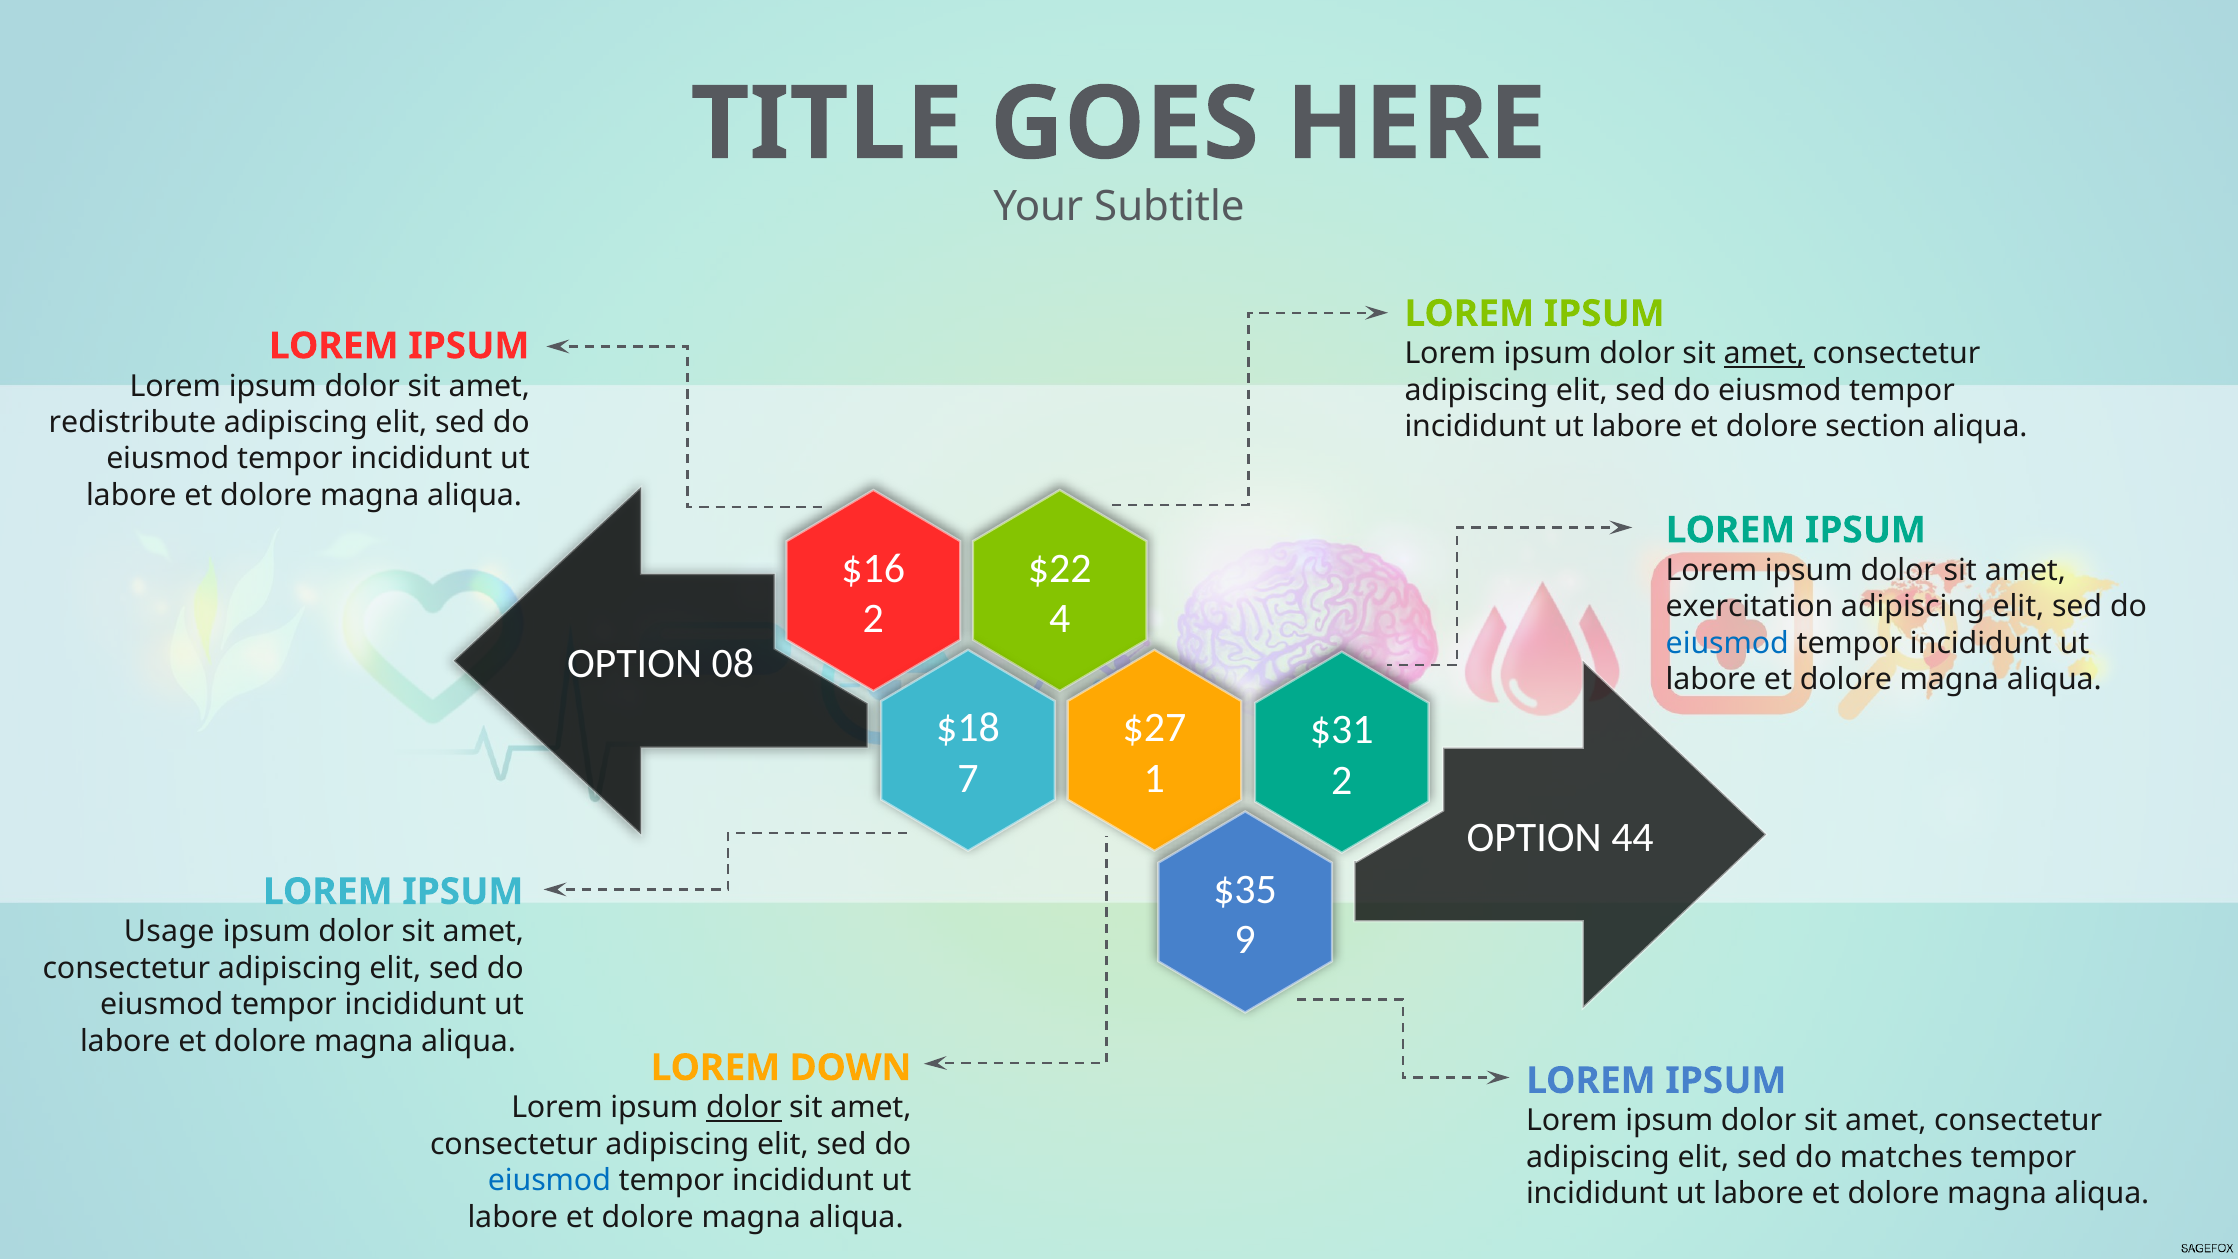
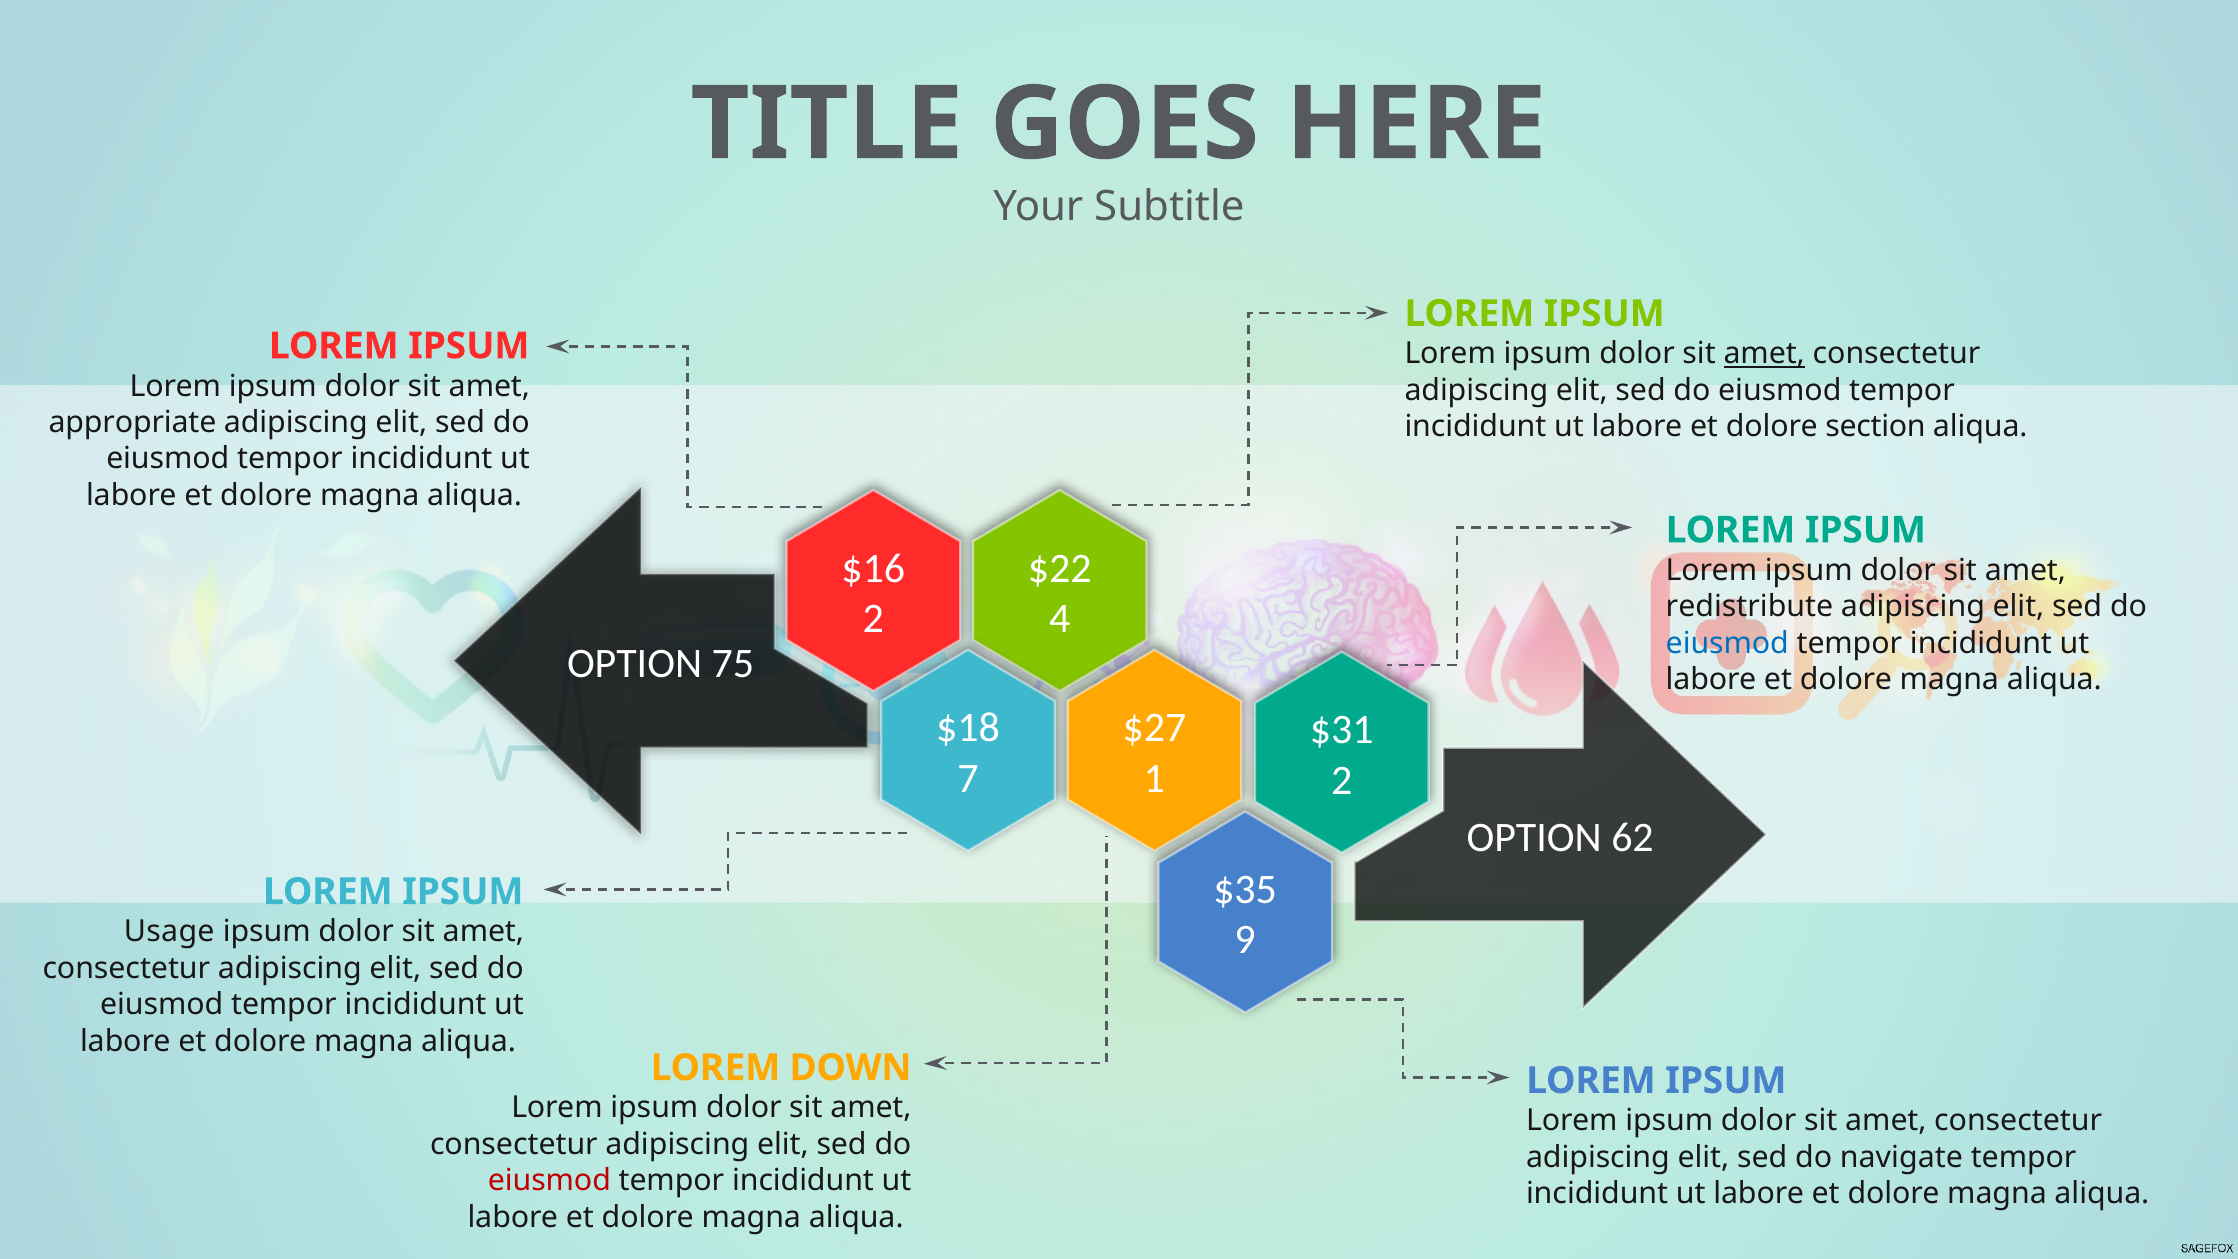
redistribute: redistribute -> appropriate
exercitation: exercitation -> redistribute
08: 08 -> 75
44: 44 -> 62
dolor at (744, 1108) underline: present -> none
matches: matches -> navigate
eiusmod at (549, 1181) colour: blue -> red
